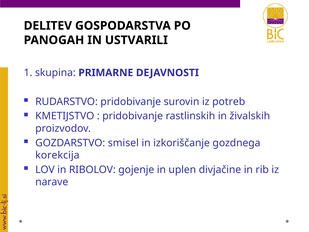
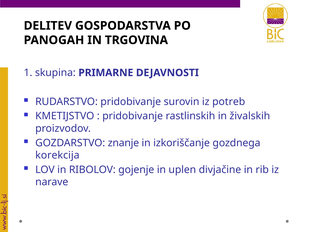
USTVARILI: USTVARILI -> TRGOVINA
smisel: smisel -> znanje
